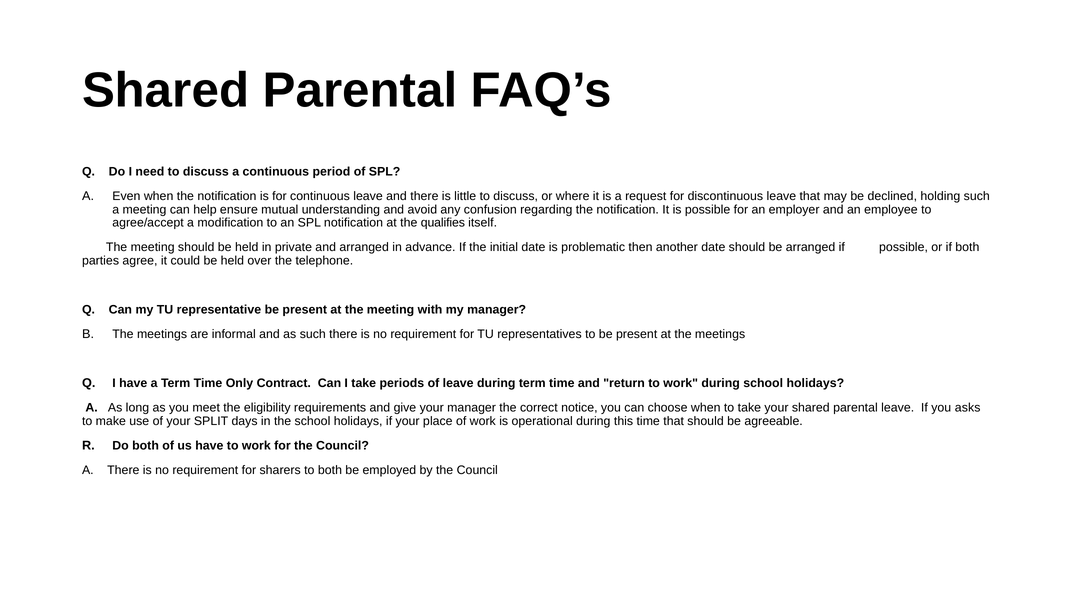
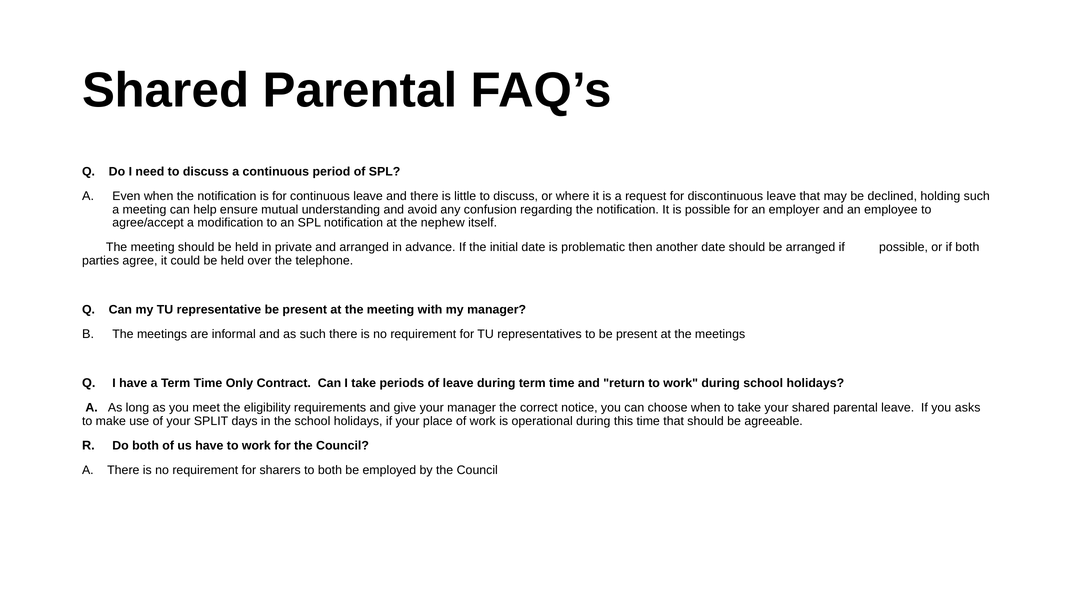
qualifies: qualifies -> nephew
